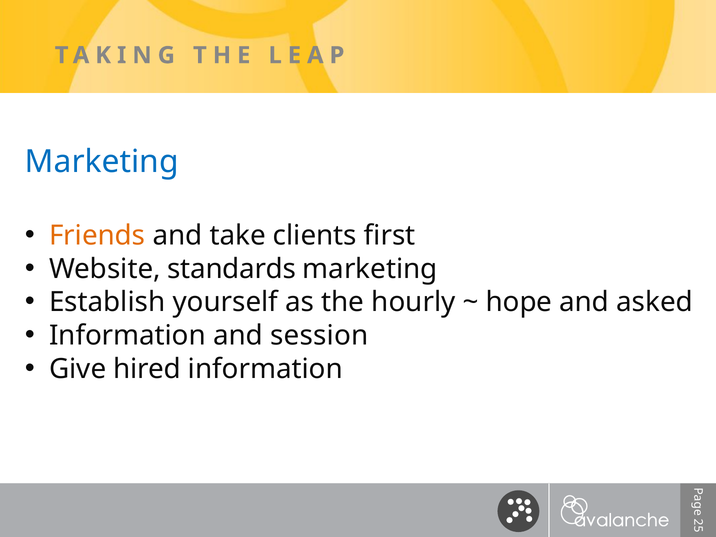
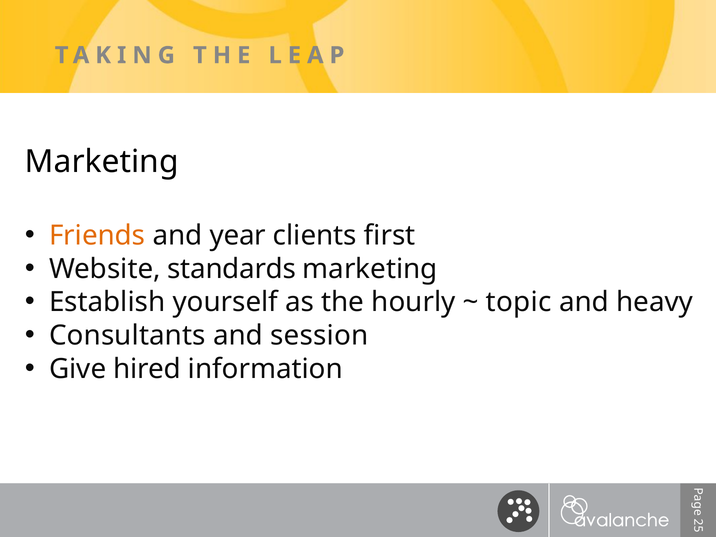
Marketing at (102, 162) colour: blue -> black
take: take -> year
hope: hope -> topic
asked: asked -> heavy
Information at (127, 336): Information -> Consultants
